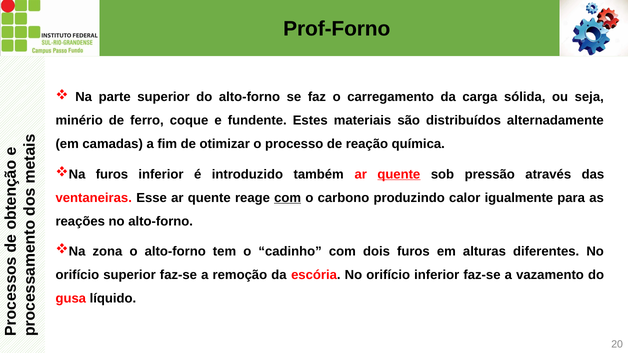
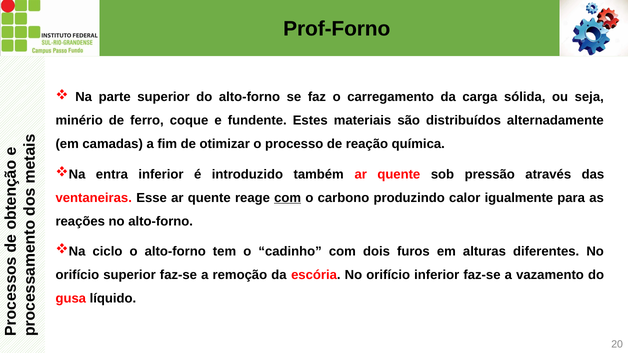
Na furos: furos -> entra
quente at (399, 174) underline: present -> none
zona: zona -> ciclo
